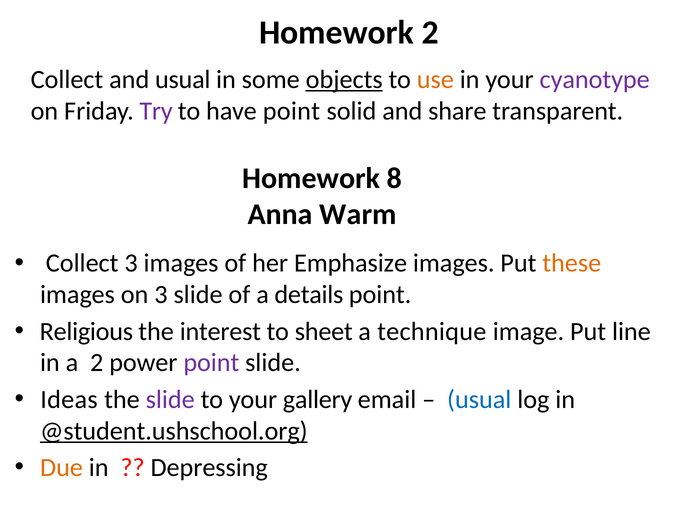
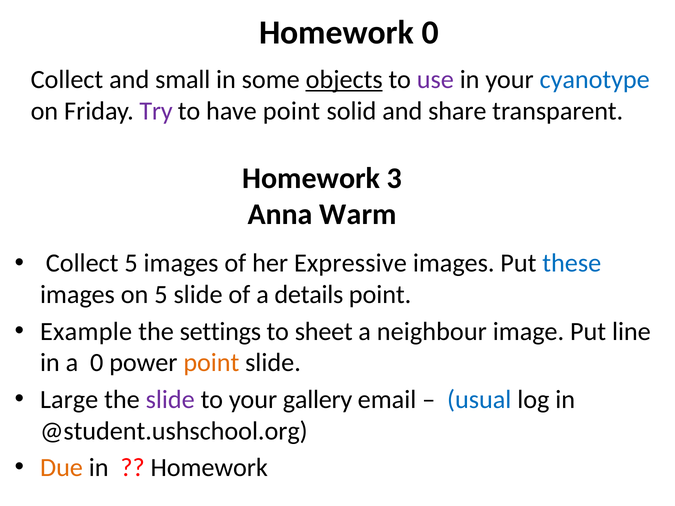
Homework 2: 2 -> 0
and usual: usual -> small
use colour: orange -> purple
cyanotype colour: purple -> blue
8: 8 -> 3
Collect 3: 3 -> 5
Emphasize: Emphasize -> Expressive
these colour: orange -> blue
on 3: 3 -> 5
Religious: Religious -> Example
interest: interest -> settings
technique: technique -> neighbour
a 2: 2 -> 0
point at (211, 363) colour: purple -> orange
Ideas: Ideas -> Large
@student.ushschool.org underline: present -> none
Depressing at (209, 468): Depressing -> Homework
